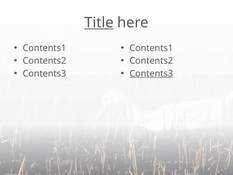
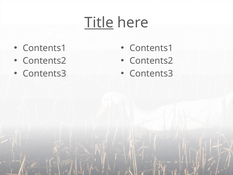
Contents3 at (151, 73) underline: present -> none
